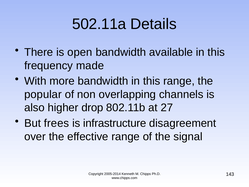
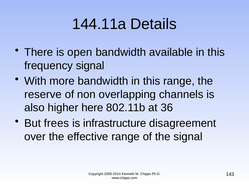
502.11a: 502.11a -> 144.11a
frequency made: made -> signal
popular: popular -> reserve
drop: drop -> here
27: 27 -> 36
